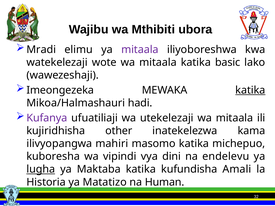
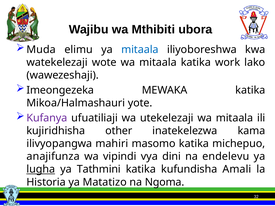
Mradi: Mradi -> Muda
mitaala at (140, 50) colour: purple -> blue
basic: basic -> work
katika at (250, 90) underline: present -> none
hadi: hadi -> yote
kuboresha: kuboresha -> anajifunza
Maktaba: Maktaba -> Tathmini
Human: Human -> Ngoma
